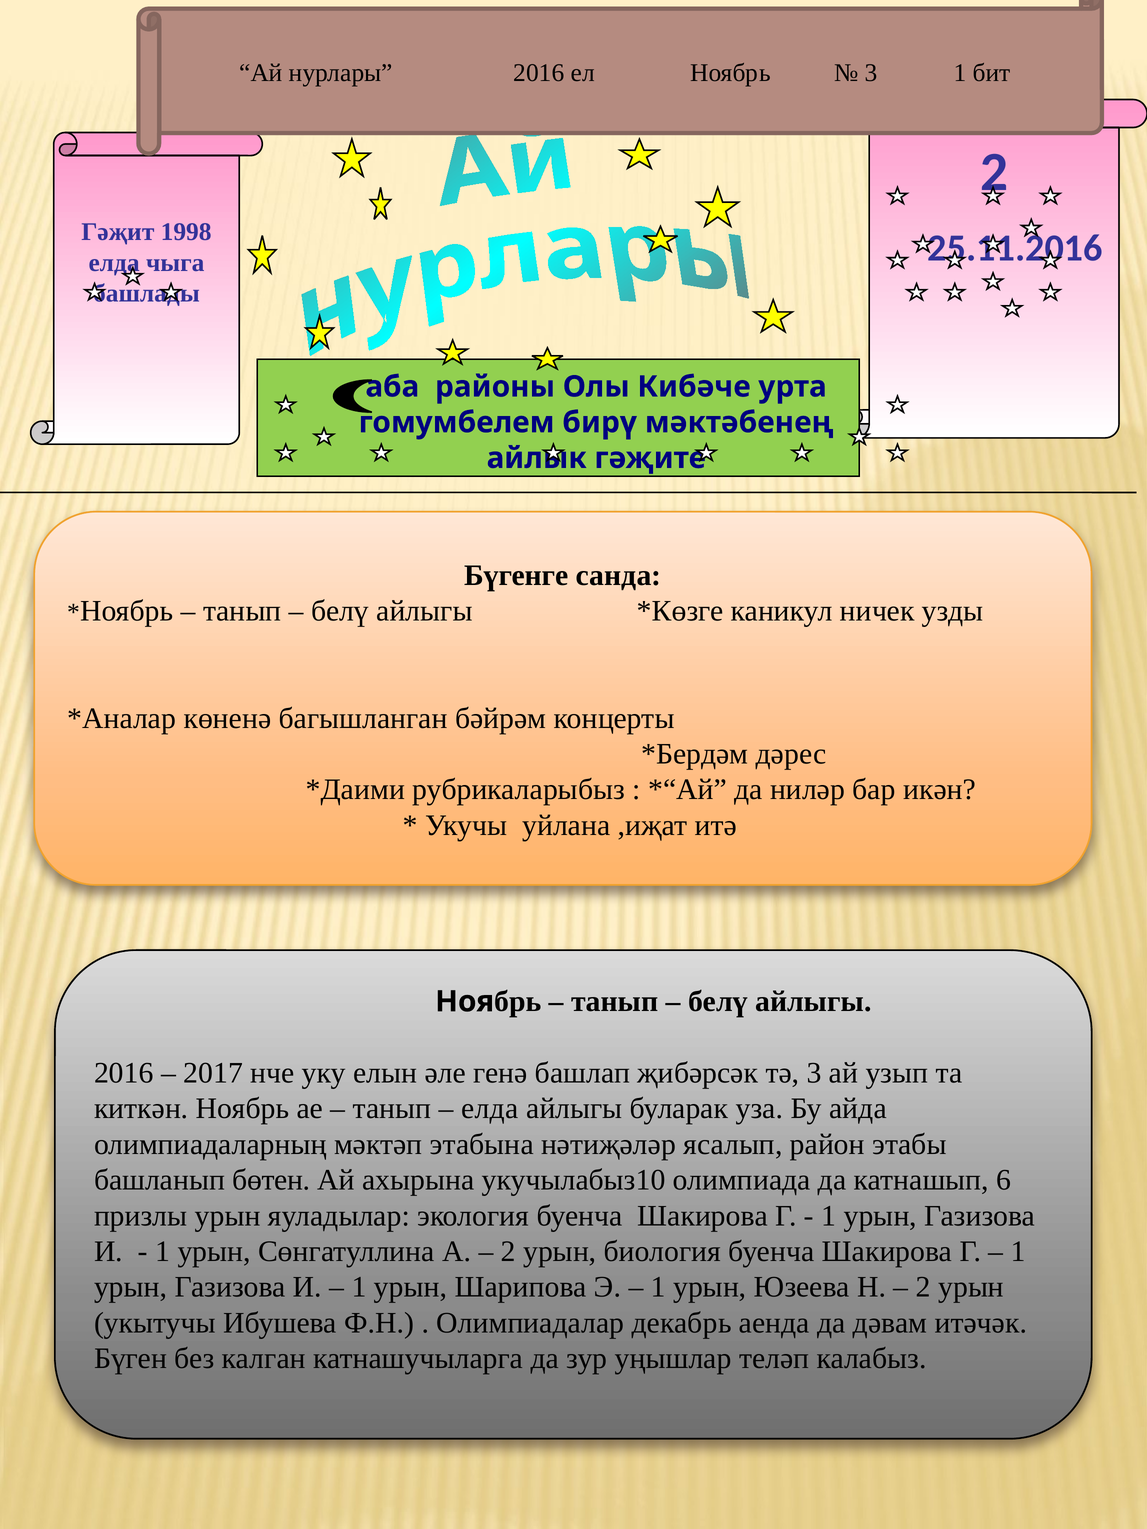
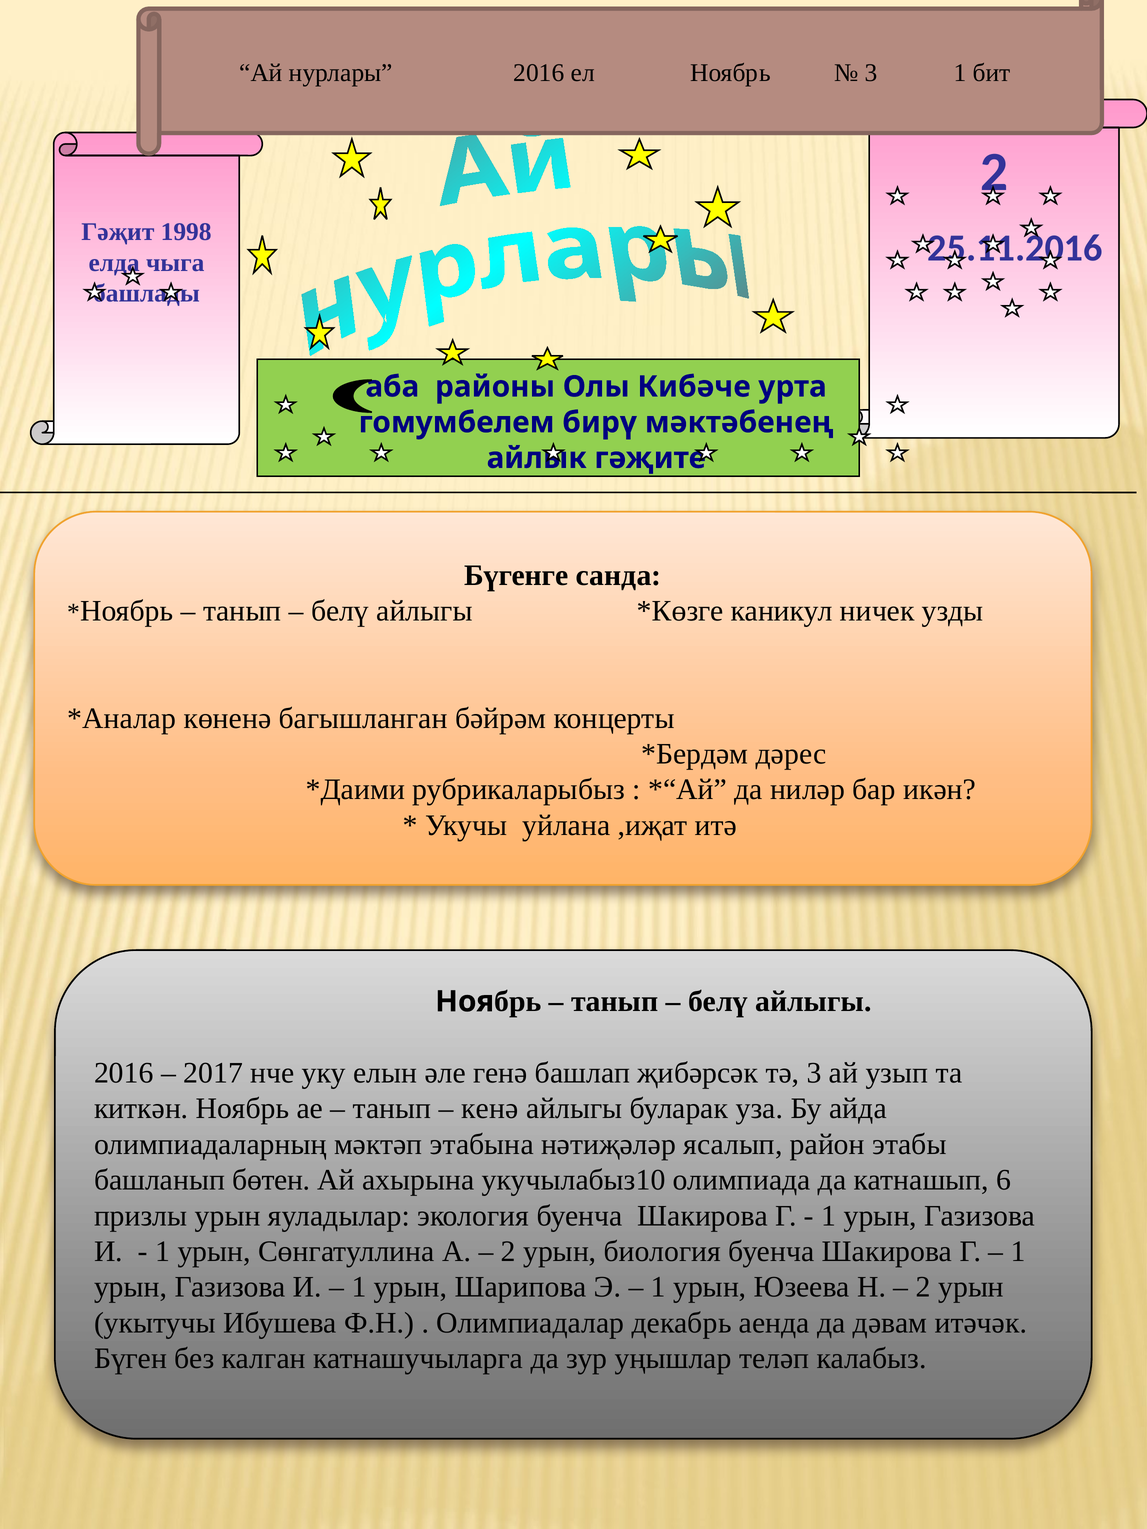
елда at (490, 1109): елда -> кенә
